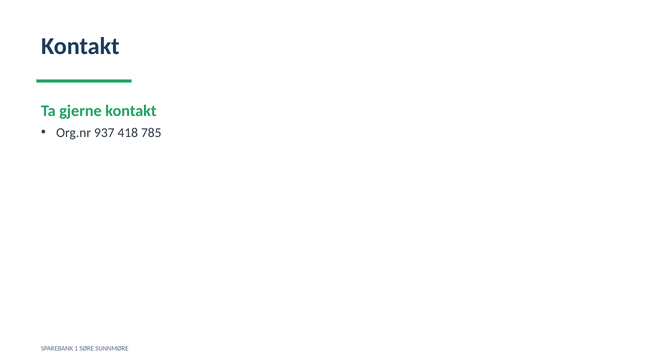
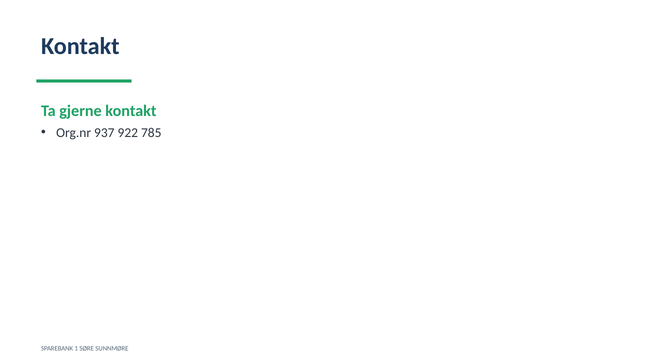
418: 418 -> 922
